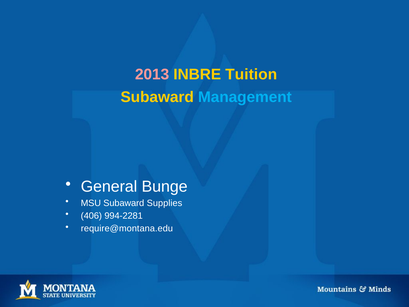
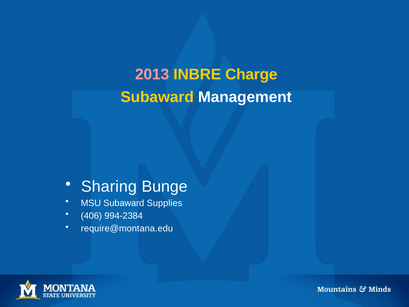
Tuition: Tuition -> Charge
Management colour: light blue -> white
General: General -> Sharing
994-2281: 994-2281 -> 994-2384
